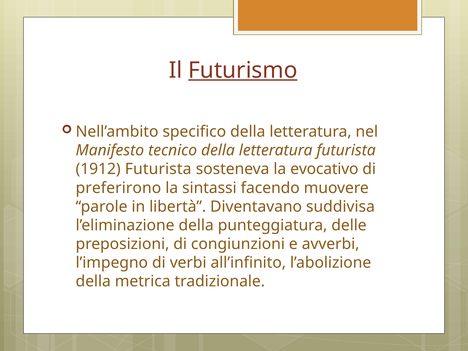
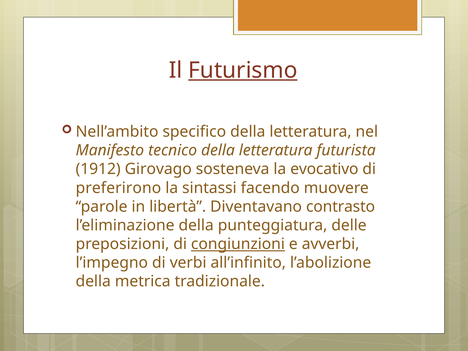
1912 Futurista: Futurista -> Girovago
suddivisa: suddivisa -> contrasto
congiunzioni underline: none -> present
